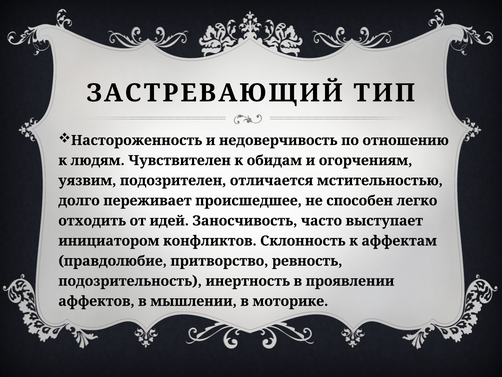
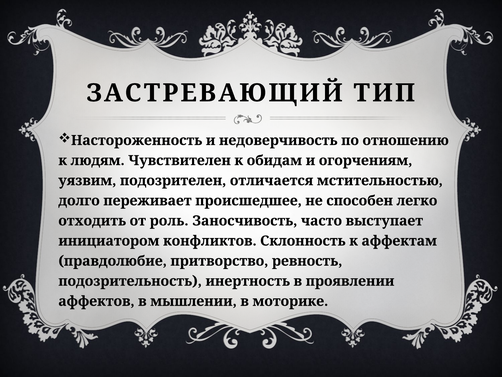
идей: идей -> роль
